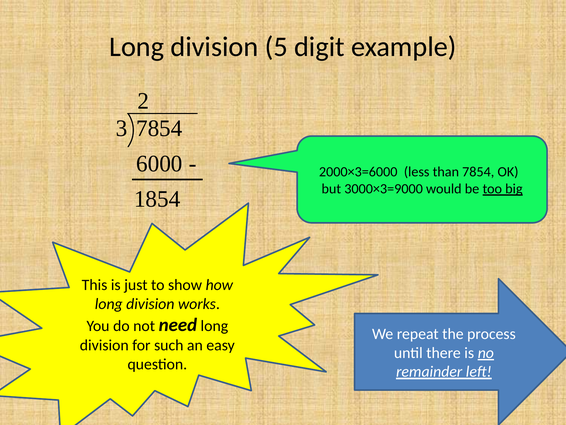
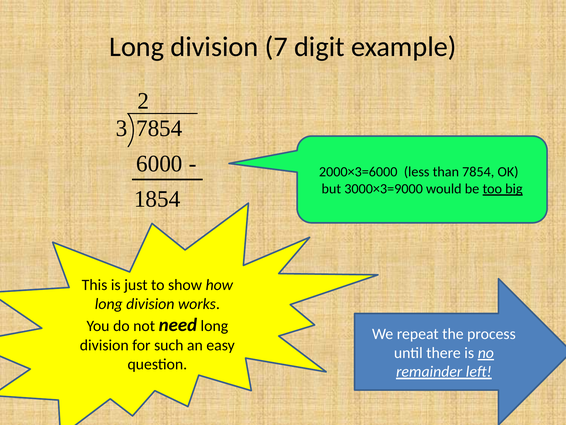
5: 5 -> 7
